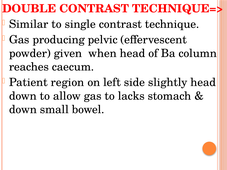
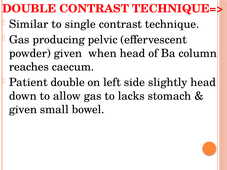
Patient region: region -> double
down at (23, 110): down -> given
